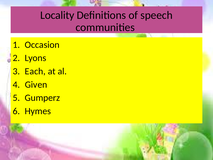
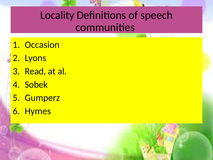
Each: Each -> Read
Given: Given -> Sobek
